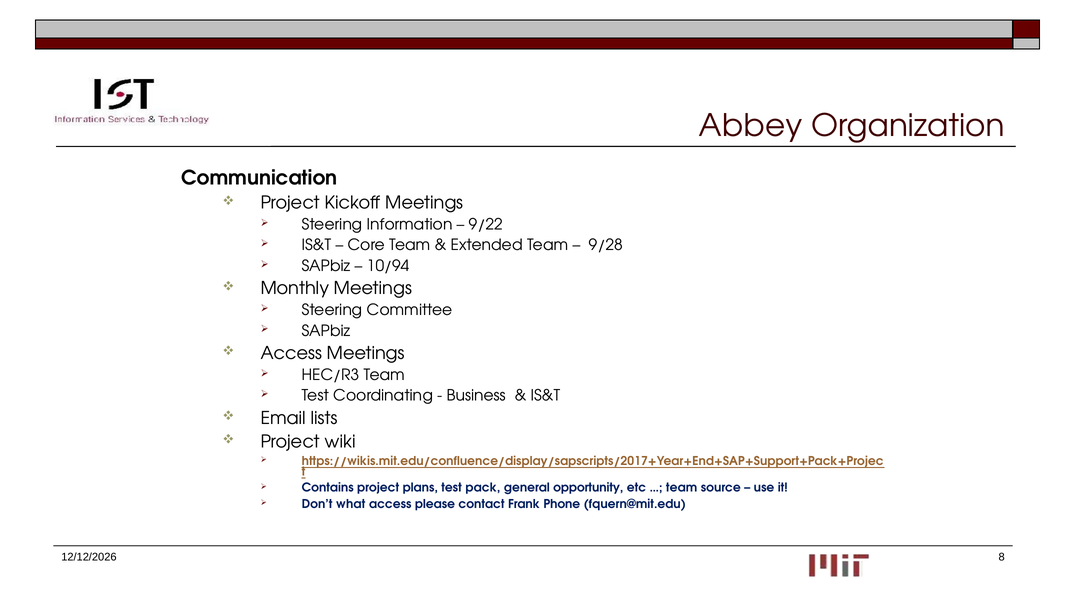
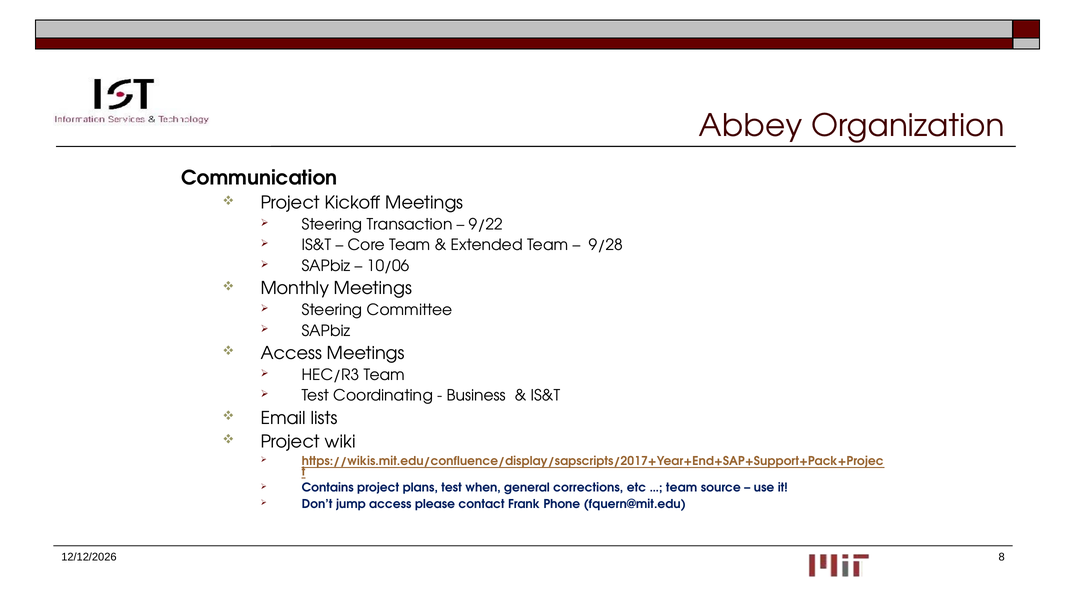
Information: Information -> Transaction
10/94: 10/94 -> 10/06
pack: pack -> when
opportunity: opportunity -> corrections
what: what -> jump
